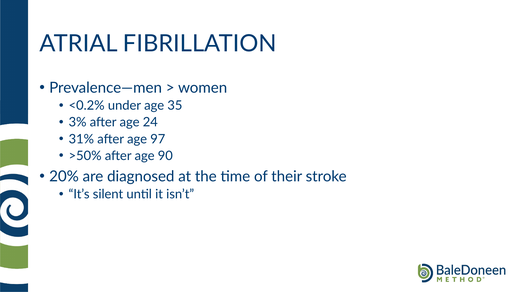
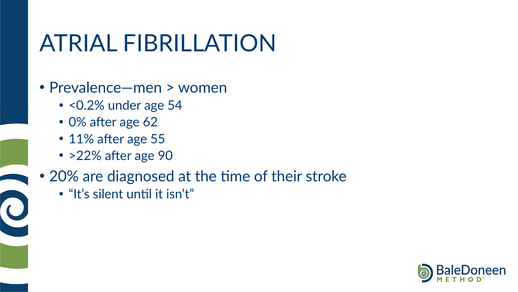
35: 35 -> 54
3%: 3% -> 0%
24: 24 -> 62
31%: 31% -> 11%
97: 97 -> 55
>50%: >50% -> >22%
